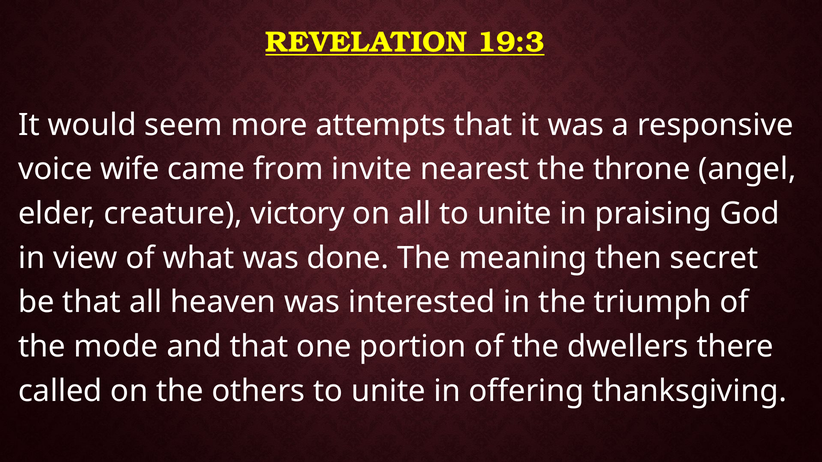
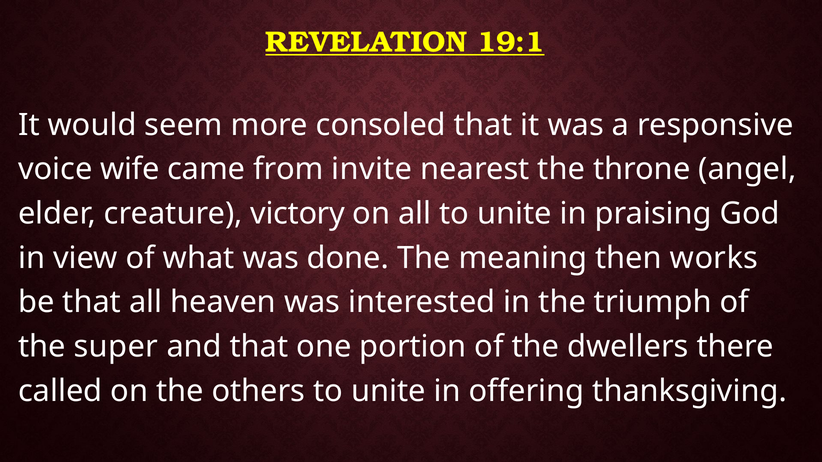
19:3: 19:3 -> 19:1
attempts: attempts -> consoled
secret: secret -> works
mode: mode -> super
